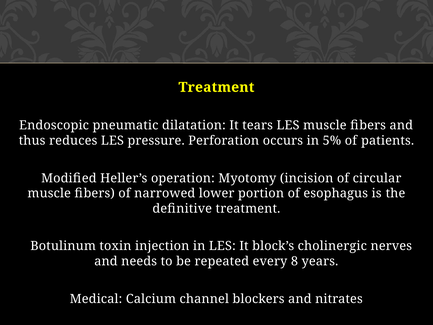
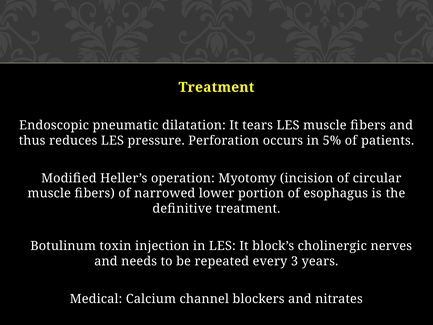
8: 8 -> 3
